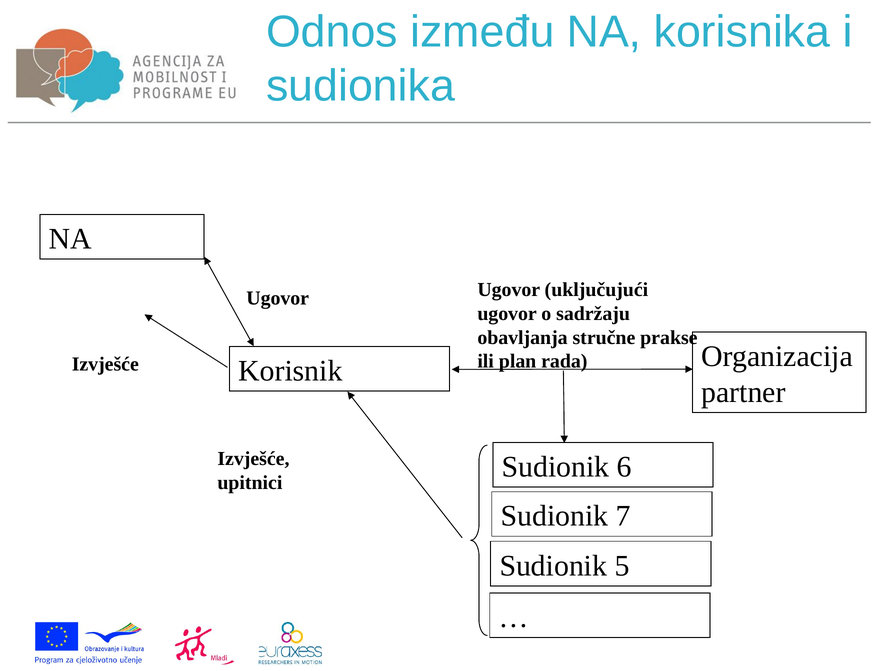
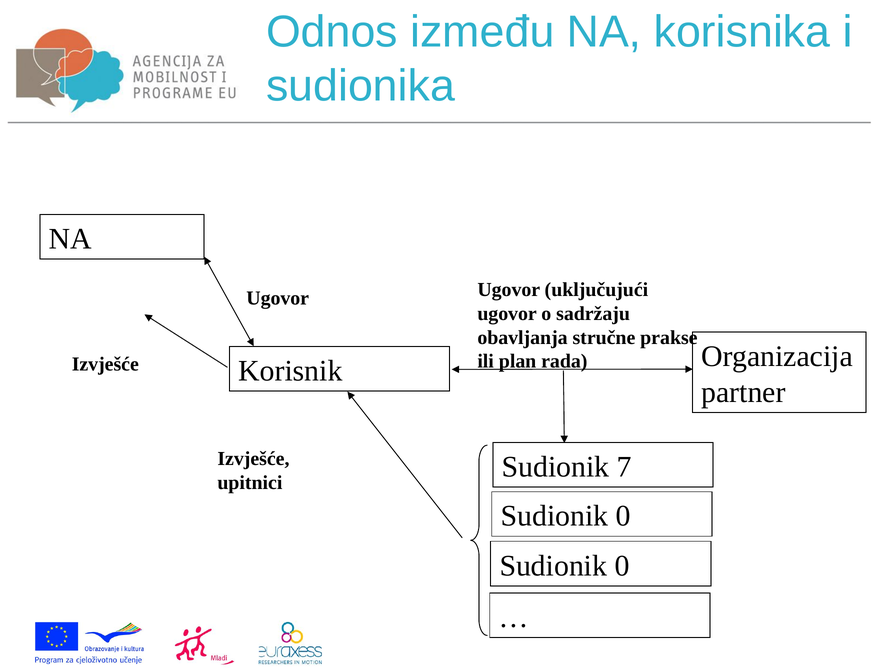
6: 6 -> 7
7 at (623, 516): 7 -> 0
5 at (622, 566): 5 -> 0
